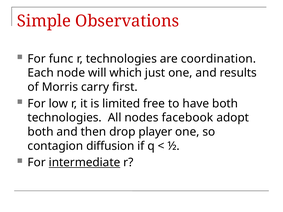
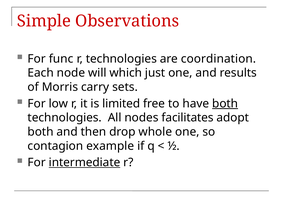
first: first -> sets
both at (225, 104) underline: none -> present
facebook: facebook -> facilitates
player: player -> whole
diffusion: diffusion -> example
